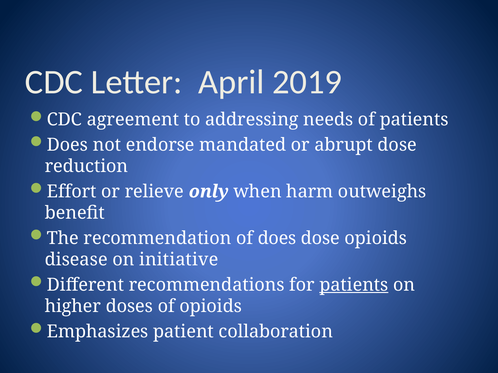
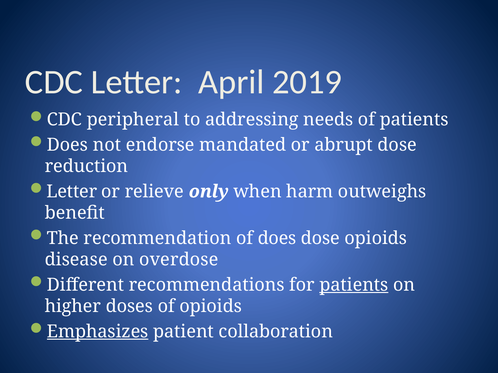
agreement: agreement -> peripheral
Effort at (72, 192): Effort -> Letter
initiative: initiative -> overdose
Emphasizes underline: none -> present
